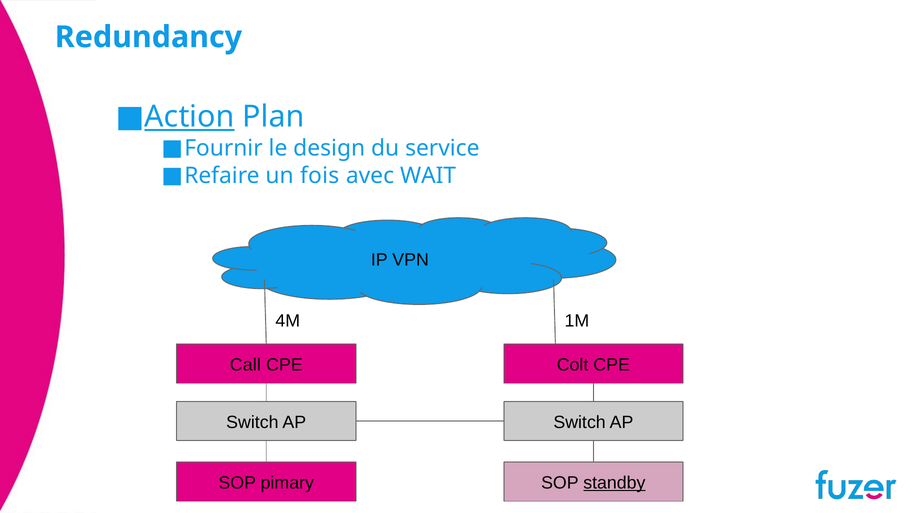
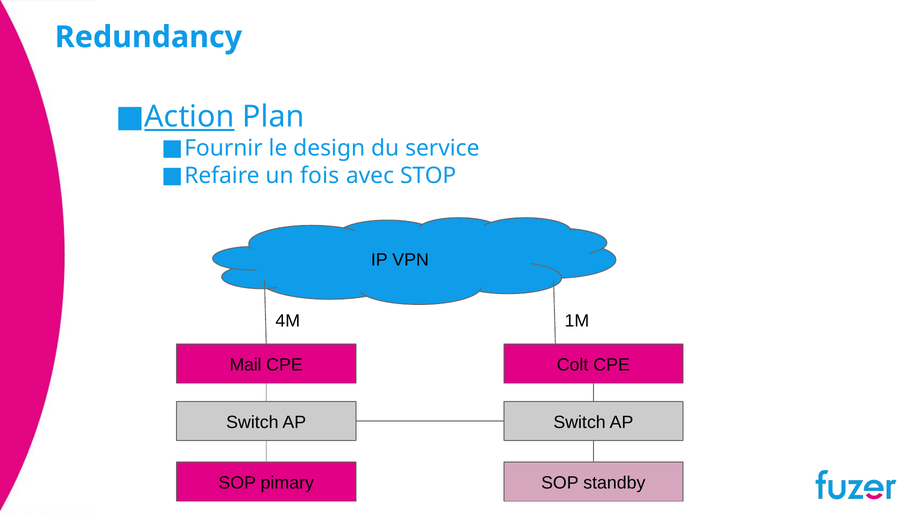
WAIT: WAIT -> STOP
Call: Call -> Mail
standby underline: present -> none
